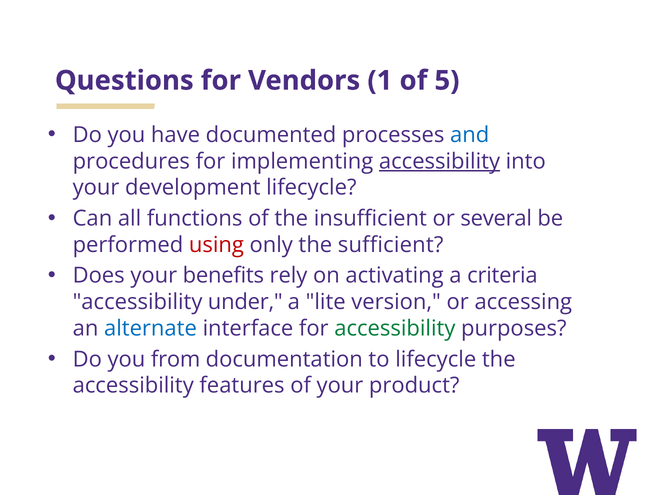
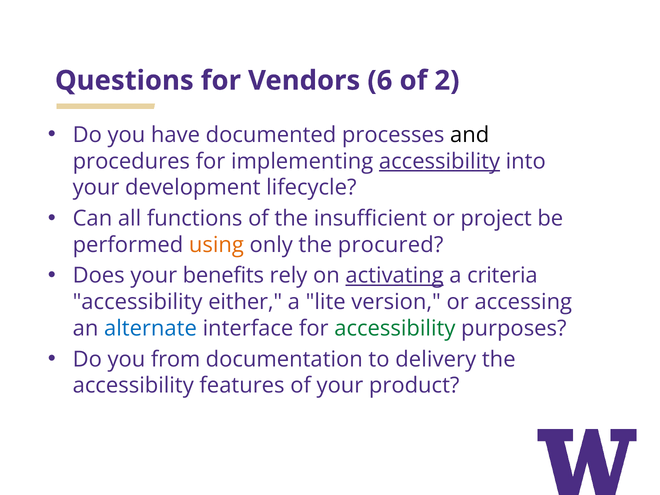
1: 1 -> 6
5: 5 -> 2
and colour: blue -> black
several: several -> project
using colour: red -> orange
sufficient: sufficient -> procured
activating underline: none -> present
under: under -> either
to lifecycle: lifecycle -> delivery
